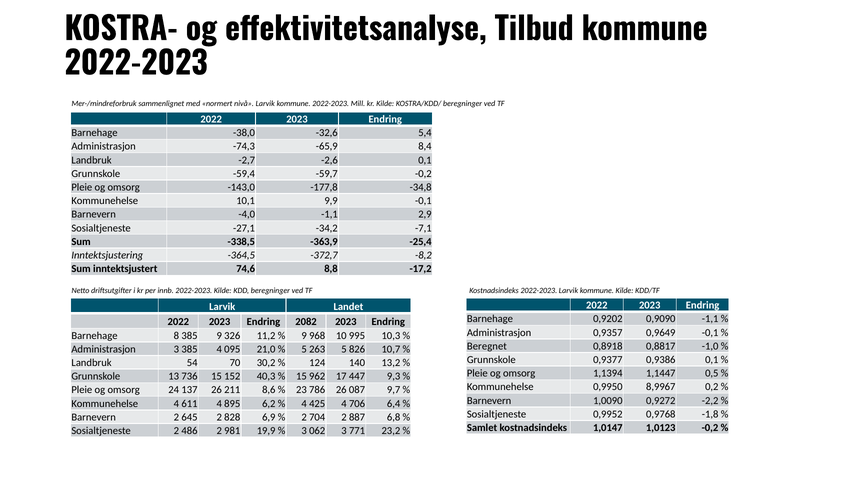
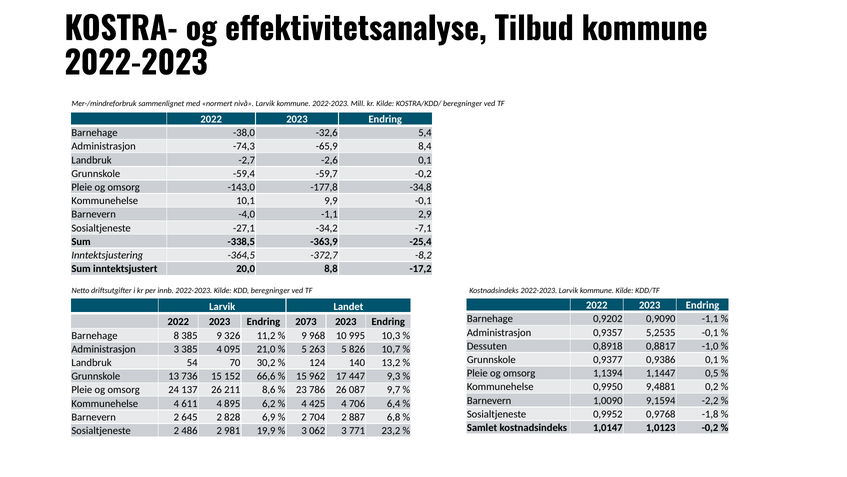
74,6: 74,6 -> 20,0
2082: 2082 -> 2073
0,9649: 0,9649 -> 5,2535
Beregnet: Beregnet -> Dessuten
40,3: 40,3 -> 66,6
8,9967: 8,9967 -> 9,4881
0,9272: 0,9272 -> 9,1594
